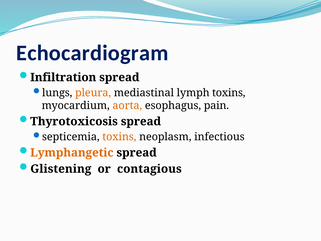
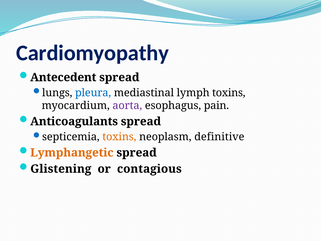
Echocardiogram: Echocardiogram -> Cardiomyopathy
Infiltration: Infiltration -> Antecedent
pleura colour: orange -> blue
aorta colour: orange -> purple
Thyrotoxicosis: Thyrotoxicosis -> Anticoagulants
infectious: infectious -> definitive
